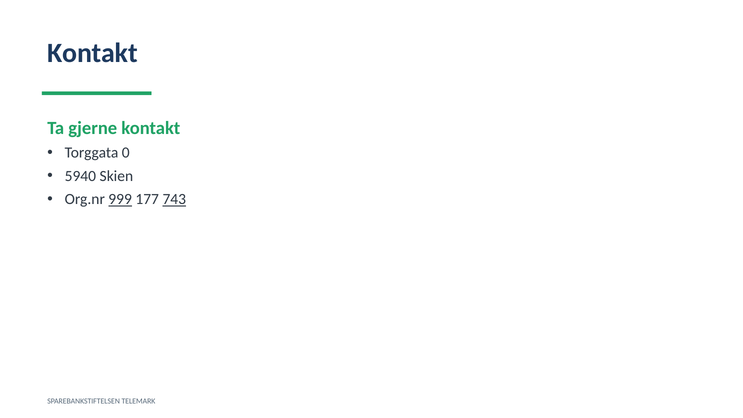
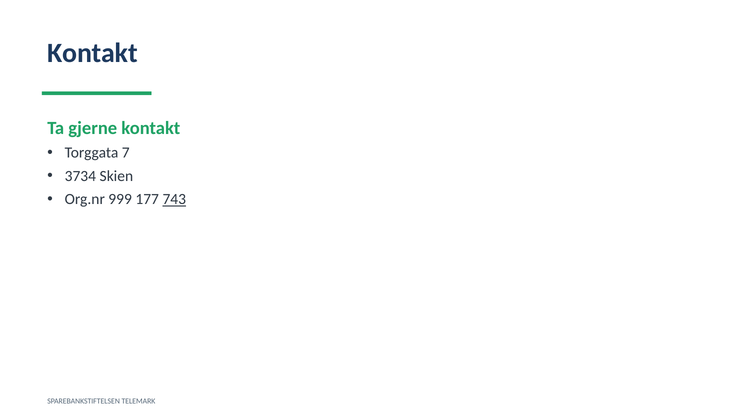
0: 0 -> 7
5940: 5940 -> 3734
999 underline: present -> none
